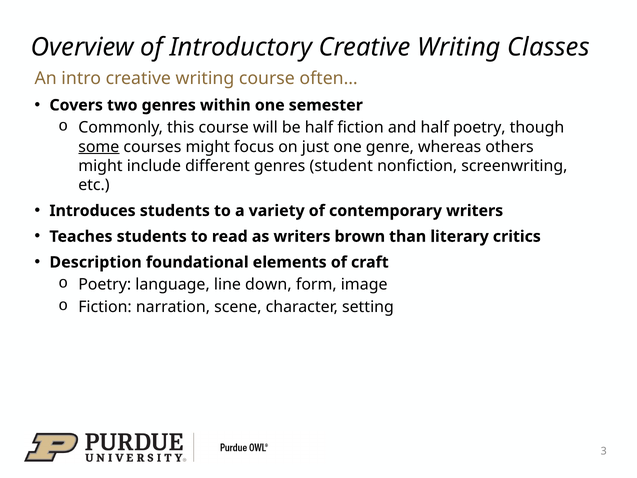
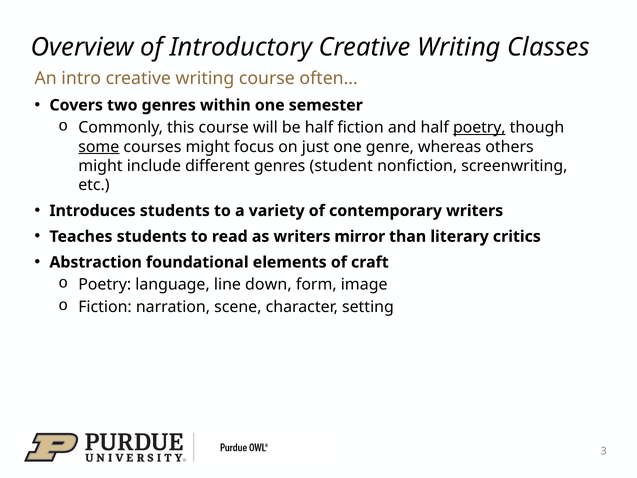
poetry at (479, 128) underline: none -> present
brown: brown -> mirror
Description: Description -> Abstraction
